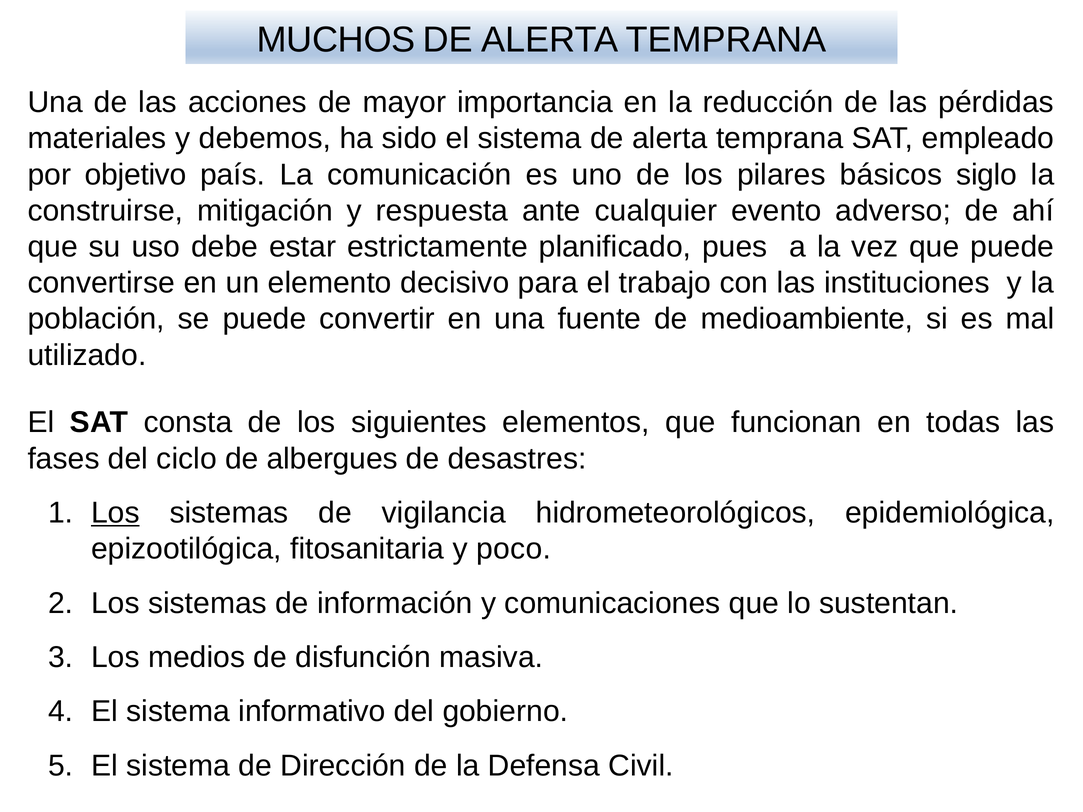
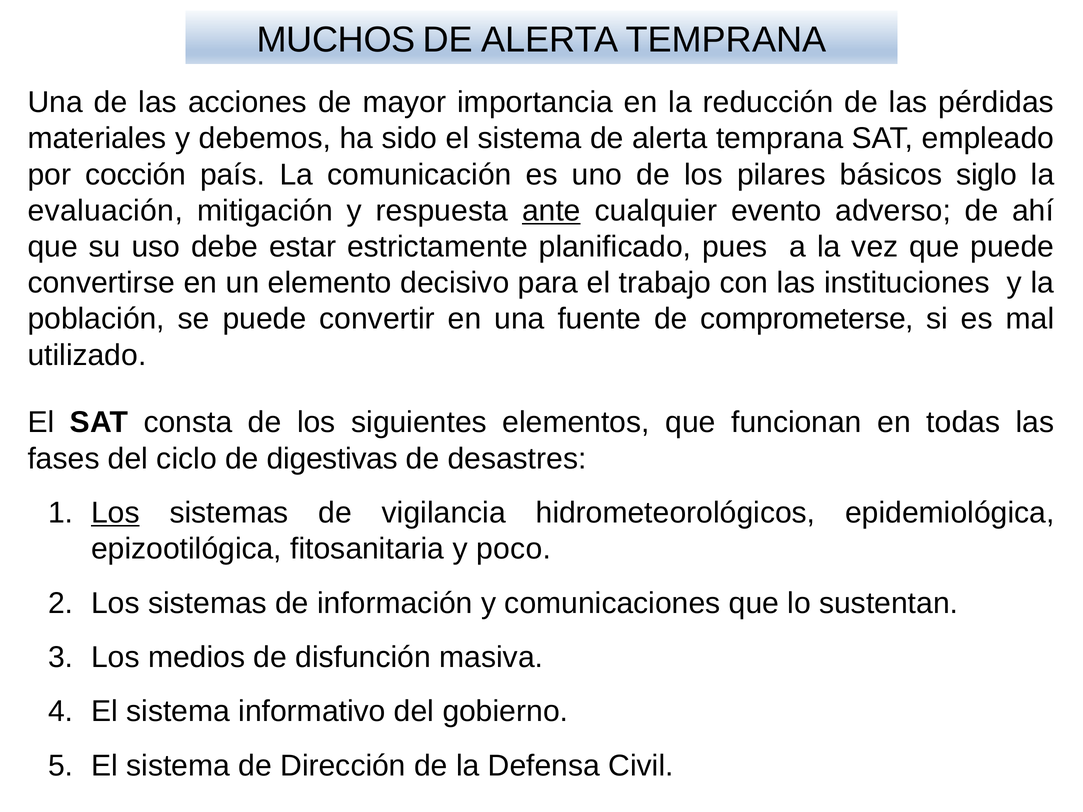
objetivo: objetivo -> cocción
construirse: construirse -> evaluación
ante underline: none -> present
medioambiente: medioambiente -> comprometerse
albergues: albergues -> digestivas
